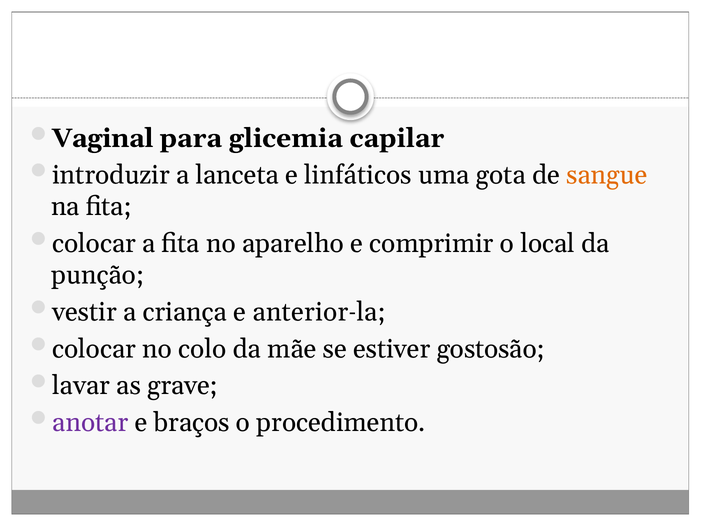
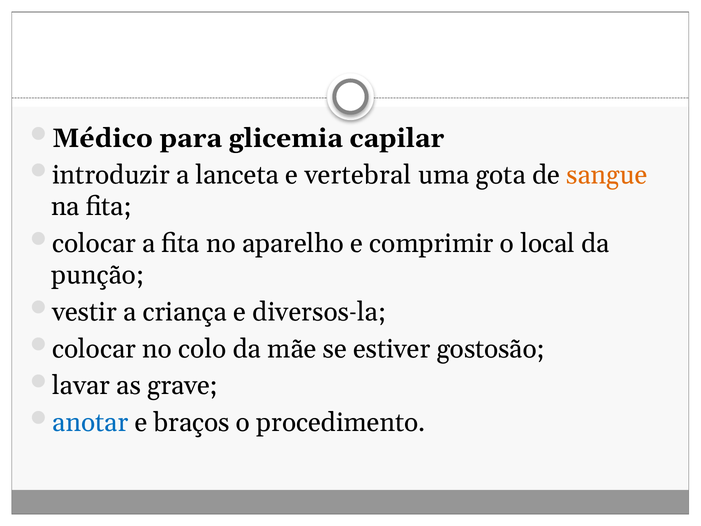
Vaginal: Vaginal -> Médico
linfáticos: linfáticos -> vertebral
anterior‐la: anterior‐la -> diversos‐la
anotar colour: purple -> blue
